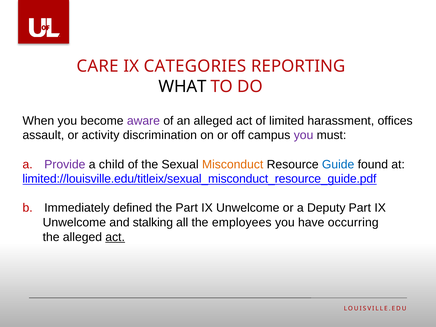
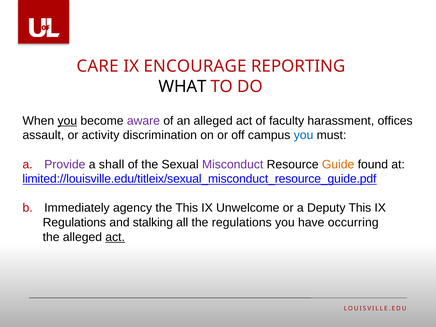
CATEGORIES: CATEGORIES -> ENCOURAGE
you at (67, 121) underline: none -> present
limited: limited -> faculty
you at (304, 135) colour: purple -> blue
child: child -> shall
Misconduct colour: orange -> purple
Guide colour: blue -> orange
defined: defined -> agency
the Part: Part -> This
Deputy Part: Part -> This
Unwelcome at (74, 223): Unwelcome -> Regulations
the employees: employees -> regulations
